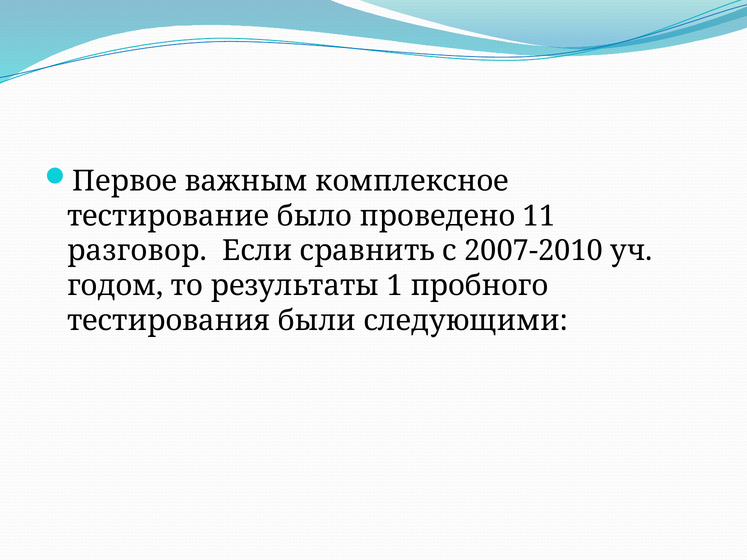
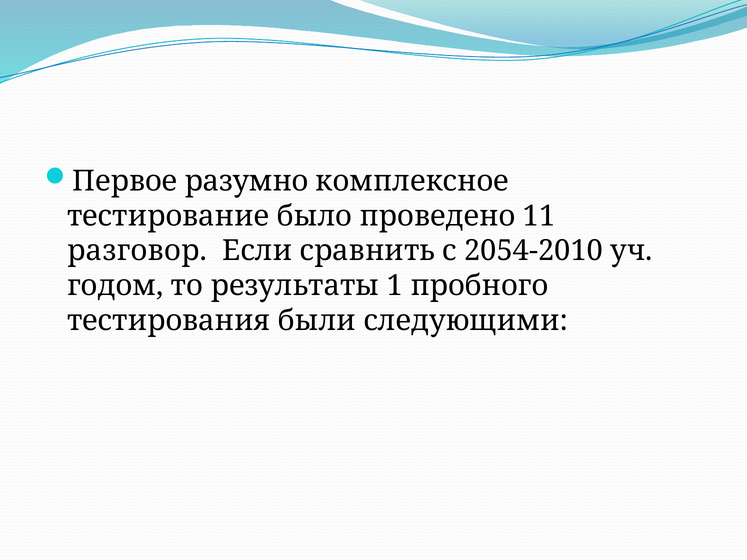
важным: важным -> разумно
2007-2010: 2007-2010 -> 2054-2010
